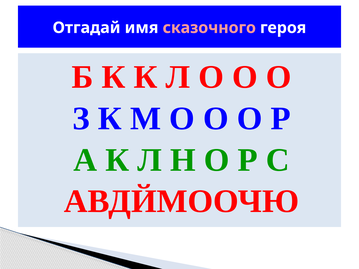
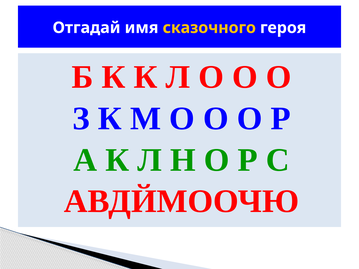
сказочного colour: pink -> yellow
